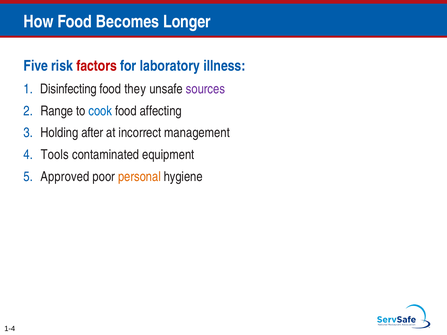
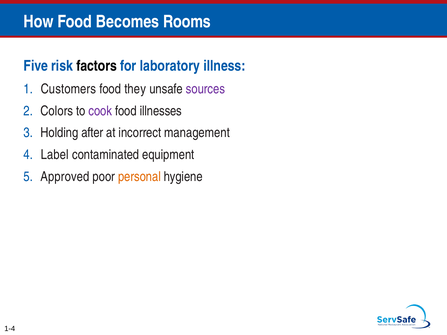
Longer: Longer -> Rooms
factors colour: red -> black
Disinfecting: Disinfecting -> Customers
Range: Range -> Colors
cook colour: blue -> purple
affecting: affecting -> illnesses
Tools: Tools -> Label
